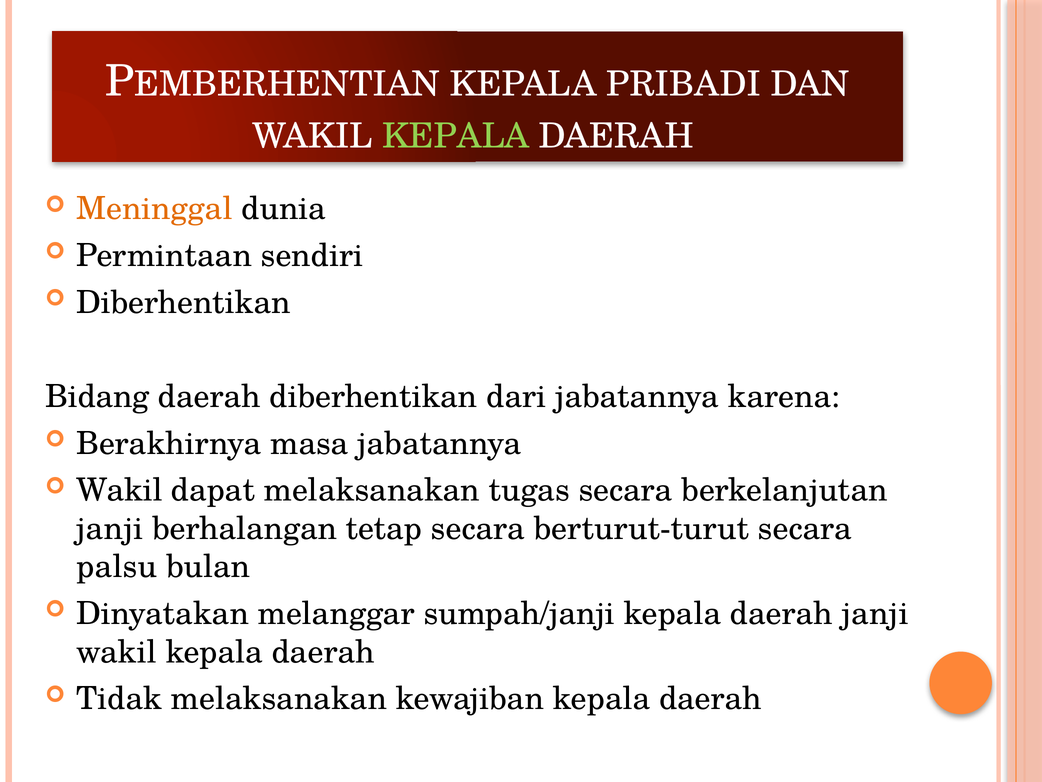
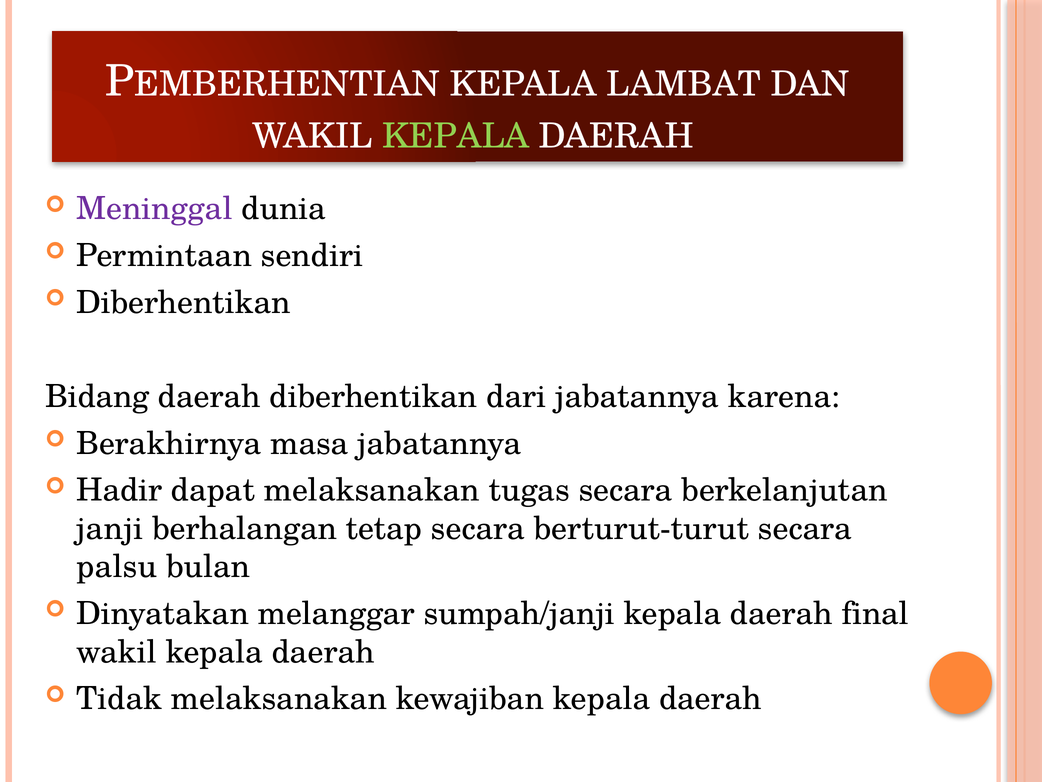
PRIBADI: PRIBADI -> LAMBAT
Meninggal colour: orange -> purple
Wakil at (119, 490): Wakil -> Hadir
daerah janji: janji -> final
